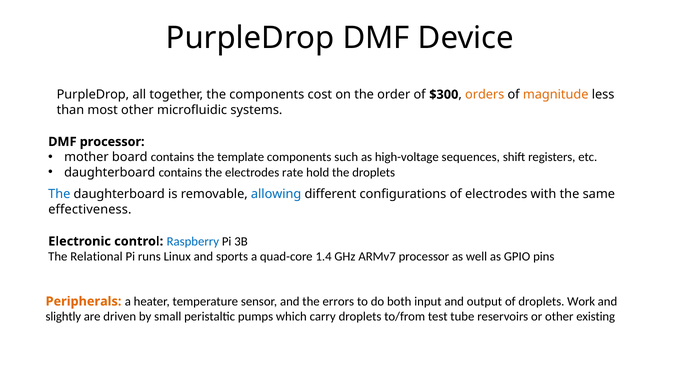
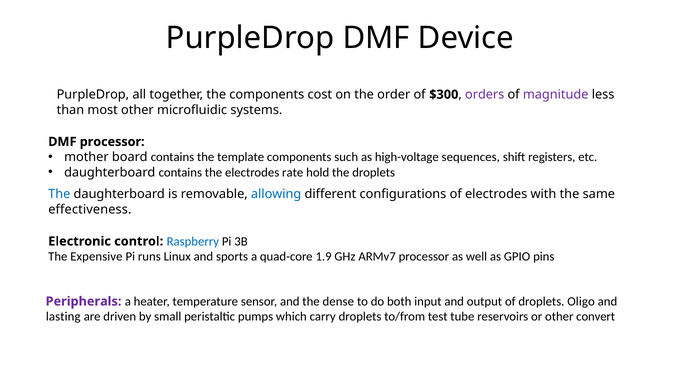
orders colour: orange -> purple
magnitude colour: orange -> purple
Relational: Relational -> Expensive
1.4: 1.4 -> 1.9
Peripherals colour: orange -> purple
errors: errors -> dense
Work: Work -> Oligo
slightly: slightly -> lasting
existing: existing -> convert
